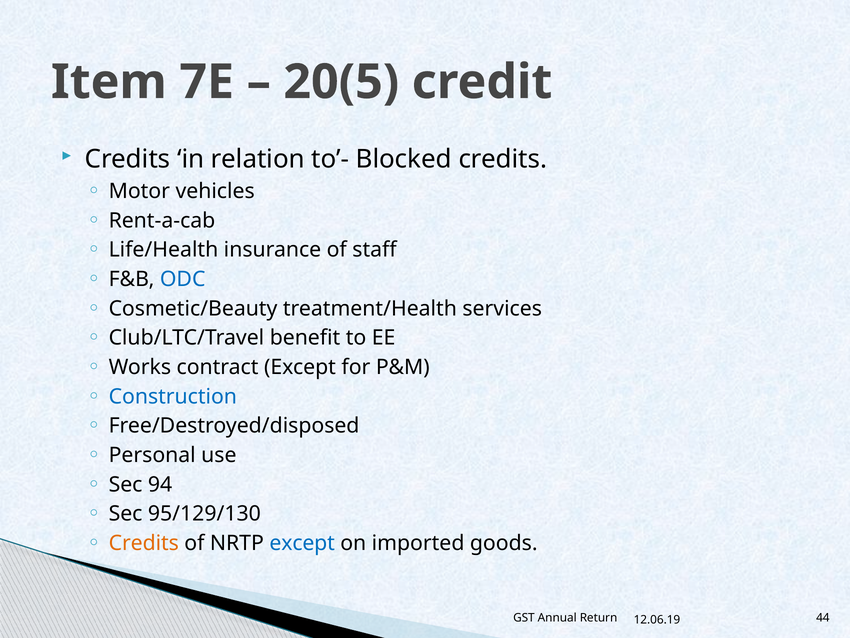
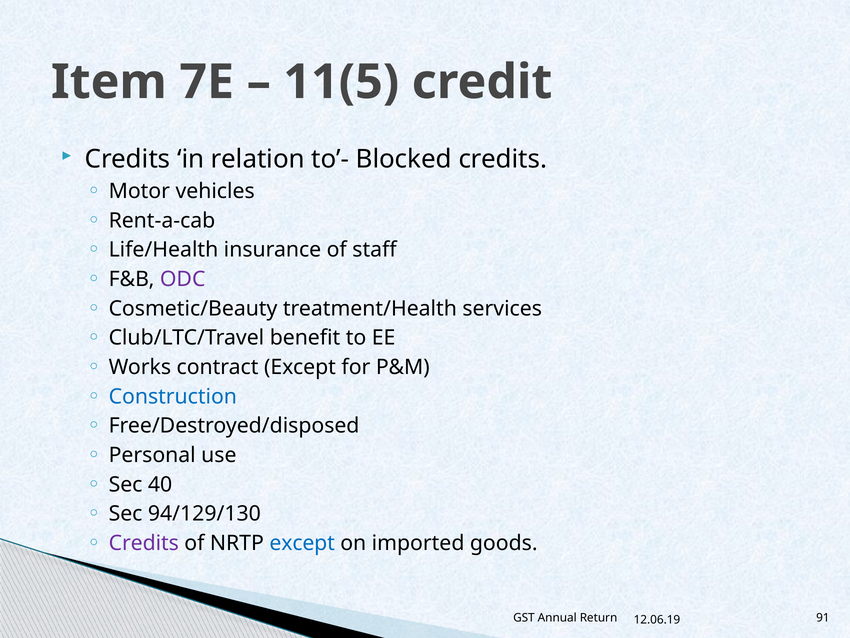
20(5: 20(5 -> 11(5
ODC colour: blue -> purple
94: 94 -> 40
95/129/130: 95/129/130 -> 94/129/130
Credits at (144, 543) colour: orange -> purple
44: 44 -> 91
